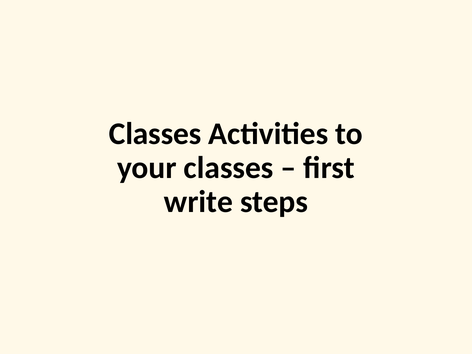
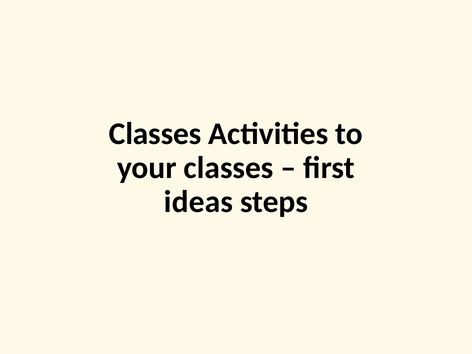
write: write -> ideas
